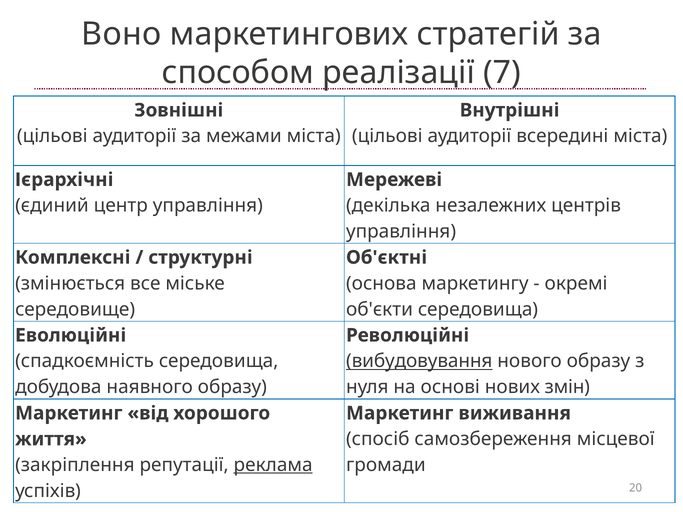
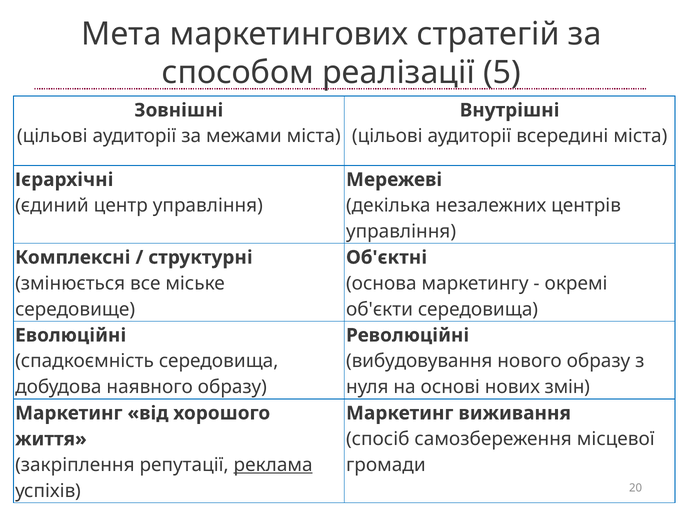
Воно: Воно -> Мета
7: 7 -> 5
вибудовування underline: present -> none
